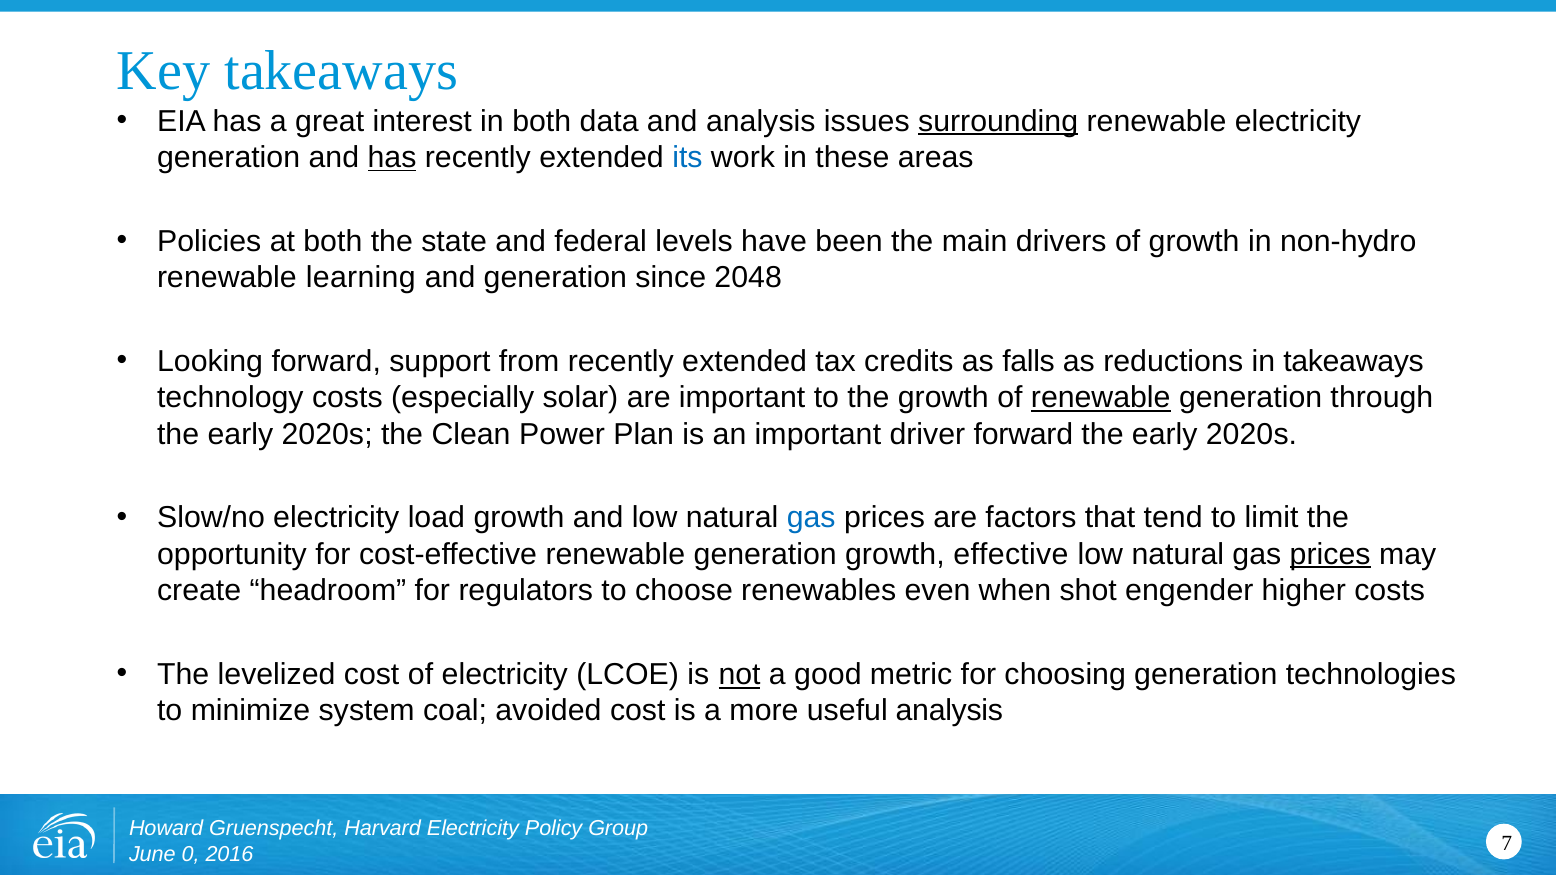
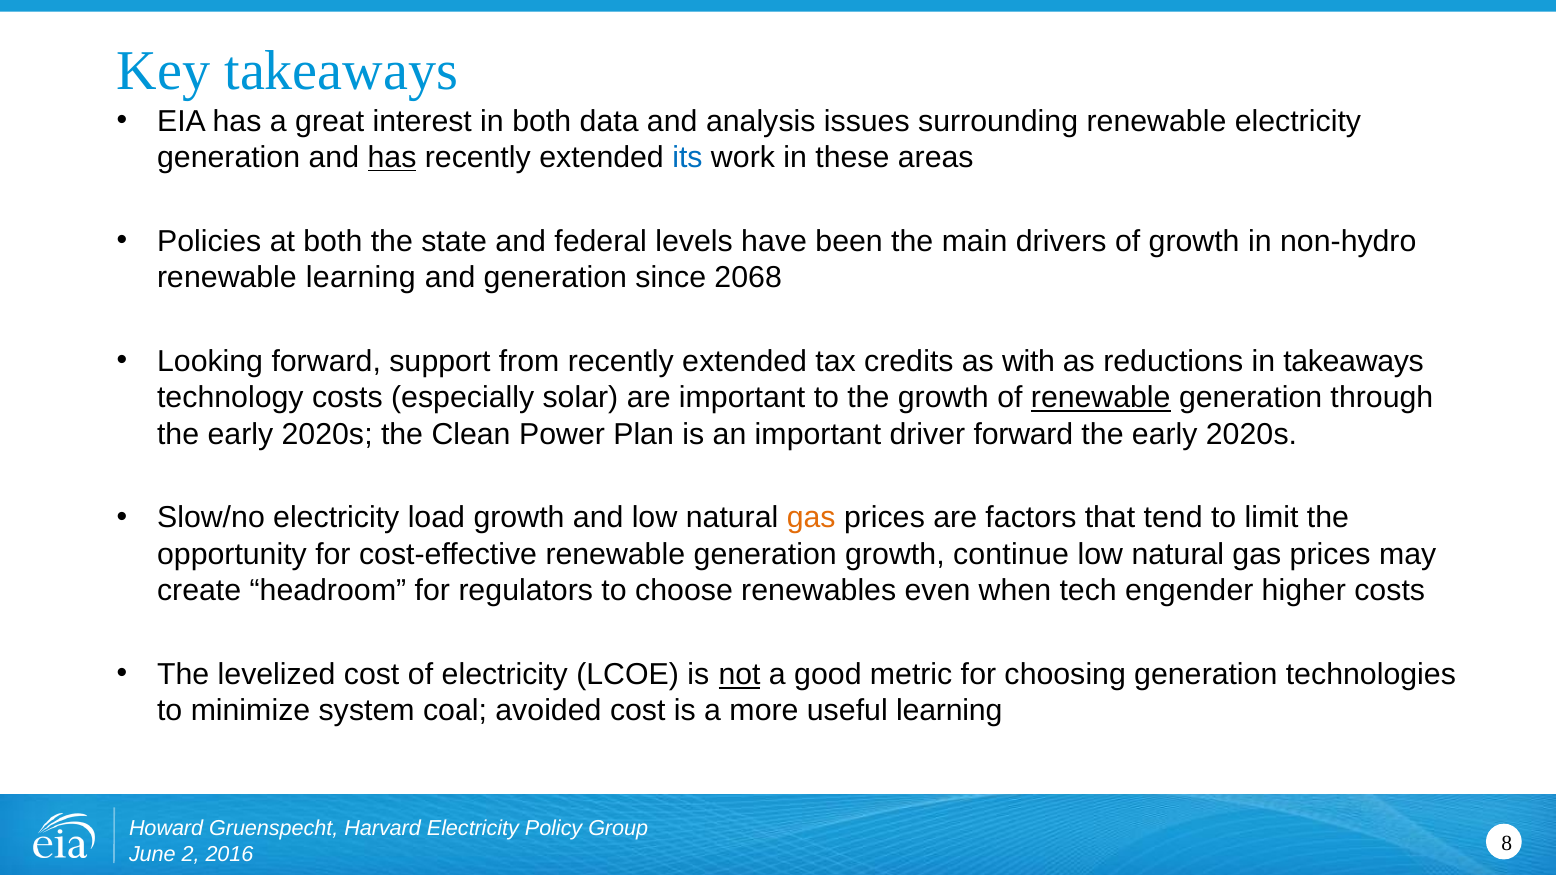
surrounding underline: present -> none
2048: 2048 -> 2068
falls: falls -> with
gas at (811, 518) colour: blue -> orange
effective: effective -> continue
prices at (1330, 554) underline: present -> none
shot: shot -> tech
useful analysis: analysis -> learning
0: 0 -> 2
7: 7 -> 8
